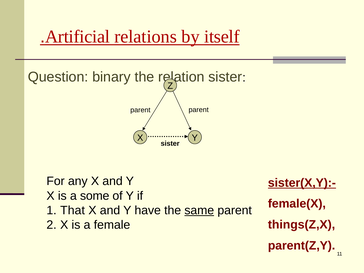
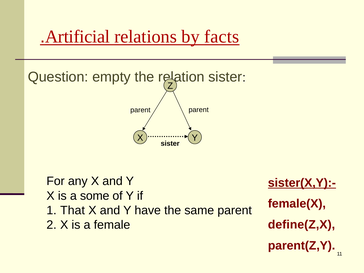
itself: itself -> facts
binary: binary -> empty
same underline: present -> none
things(Z,X: things(Z,X -> define(Z,X
